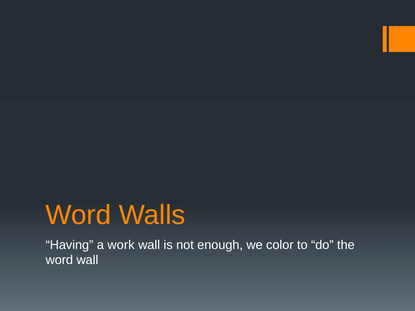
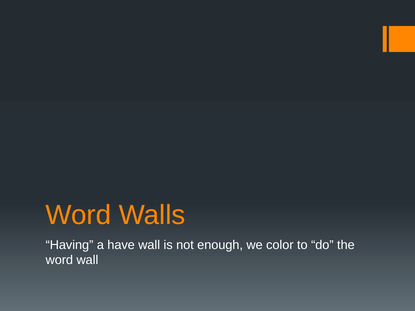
work: work -> have
